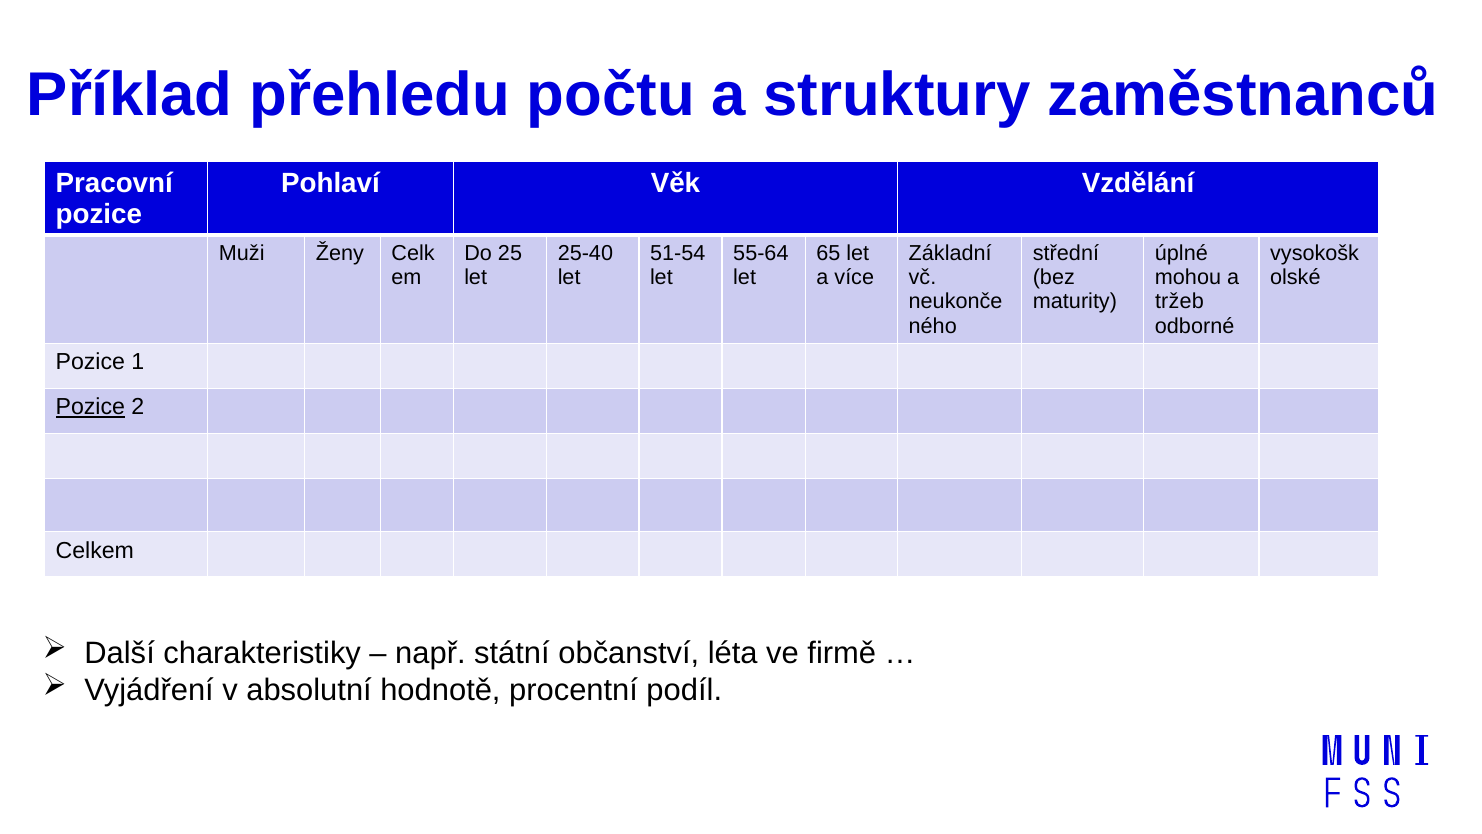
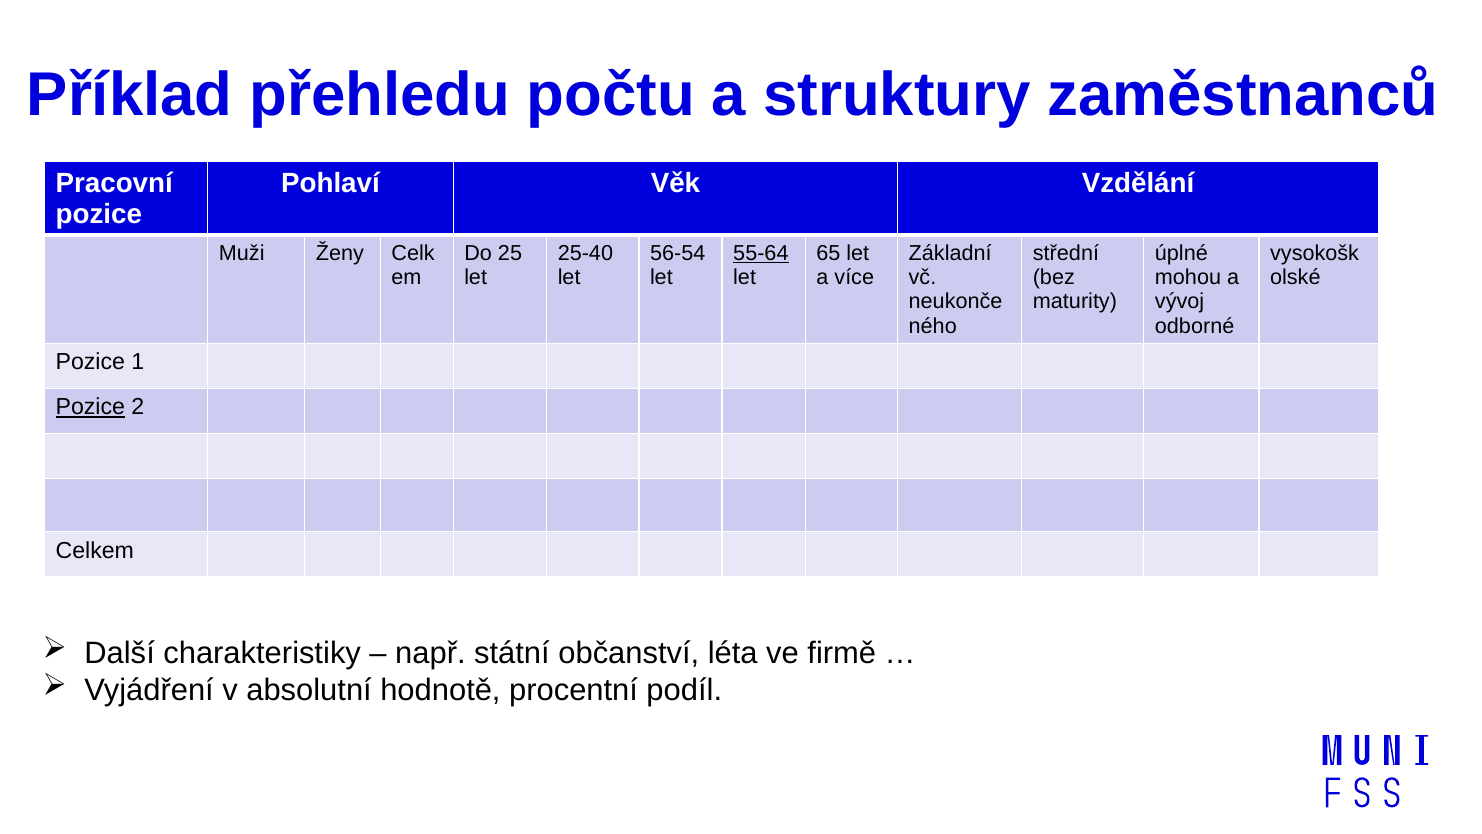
51-54: 51-54 -> 56-54
55-64 underline: none -> present
tržeb: tržeb -> vývoj
